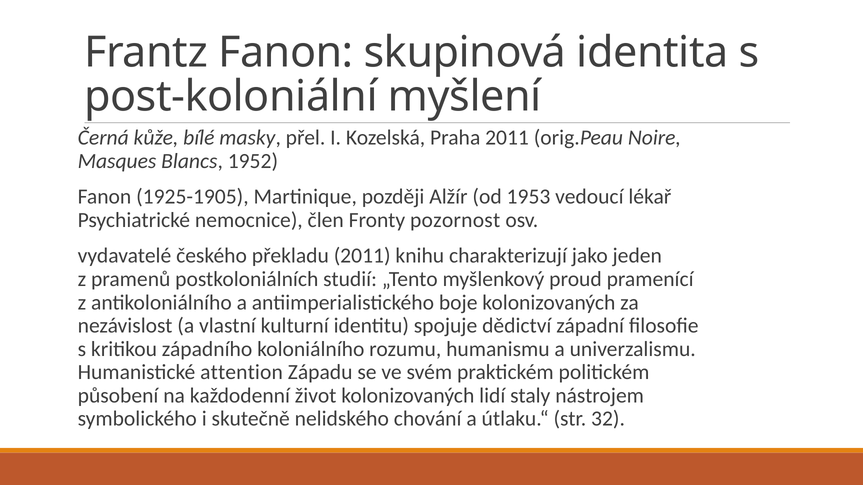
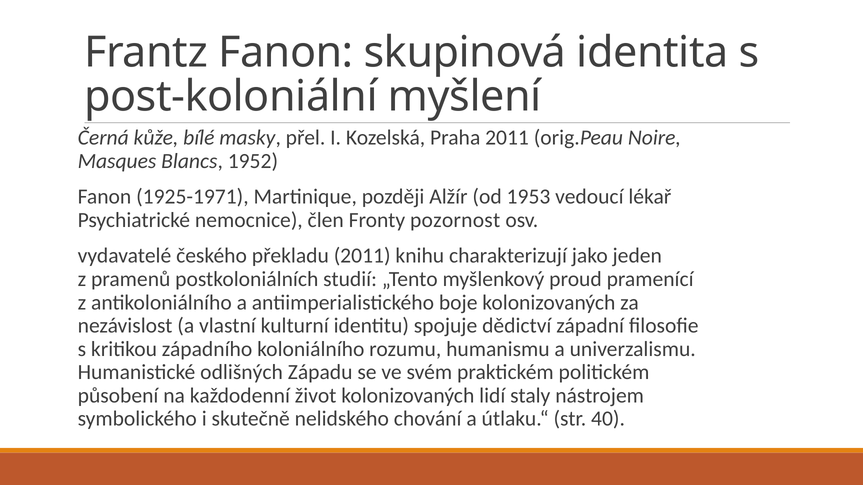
1925-1905: 1925-1905 -> 1925-1971
attention: attention -> odlišných
32: 32 -> 40
